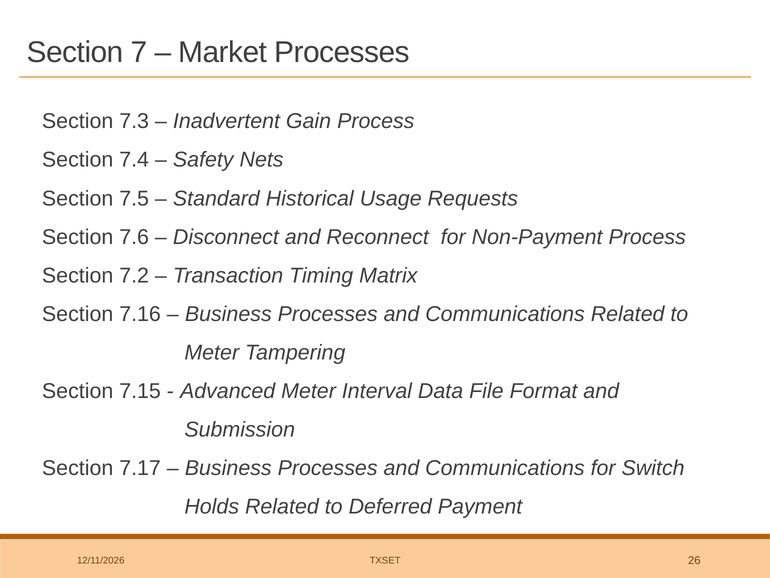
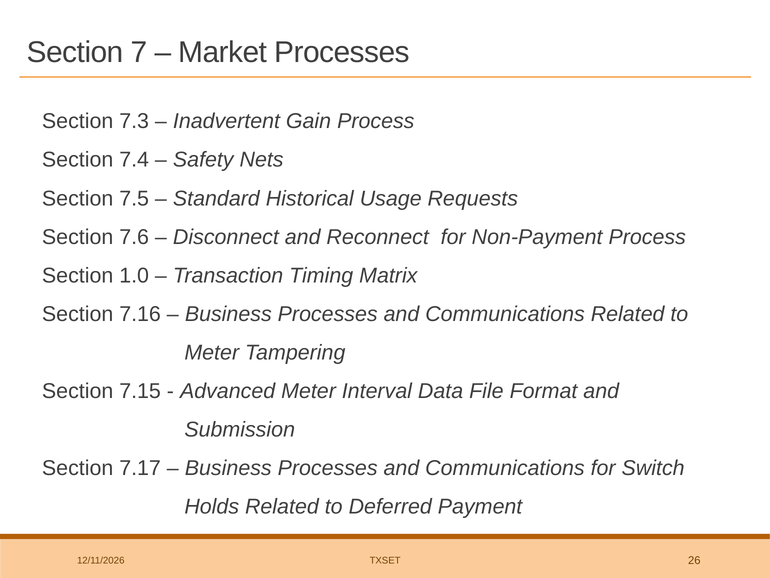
7.2: 7.2 -> 1.0
